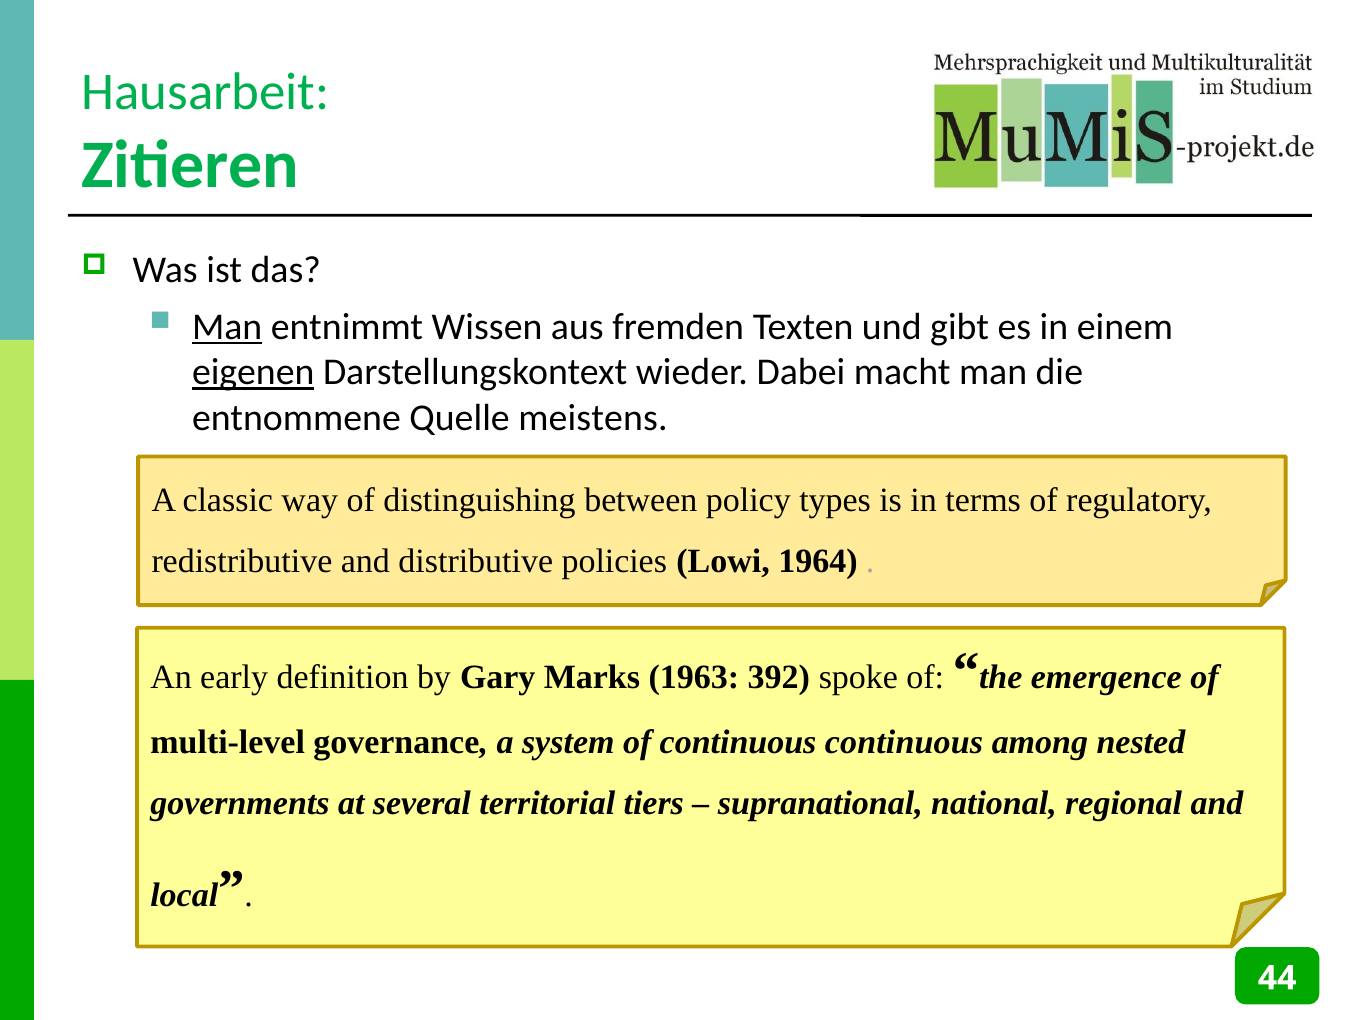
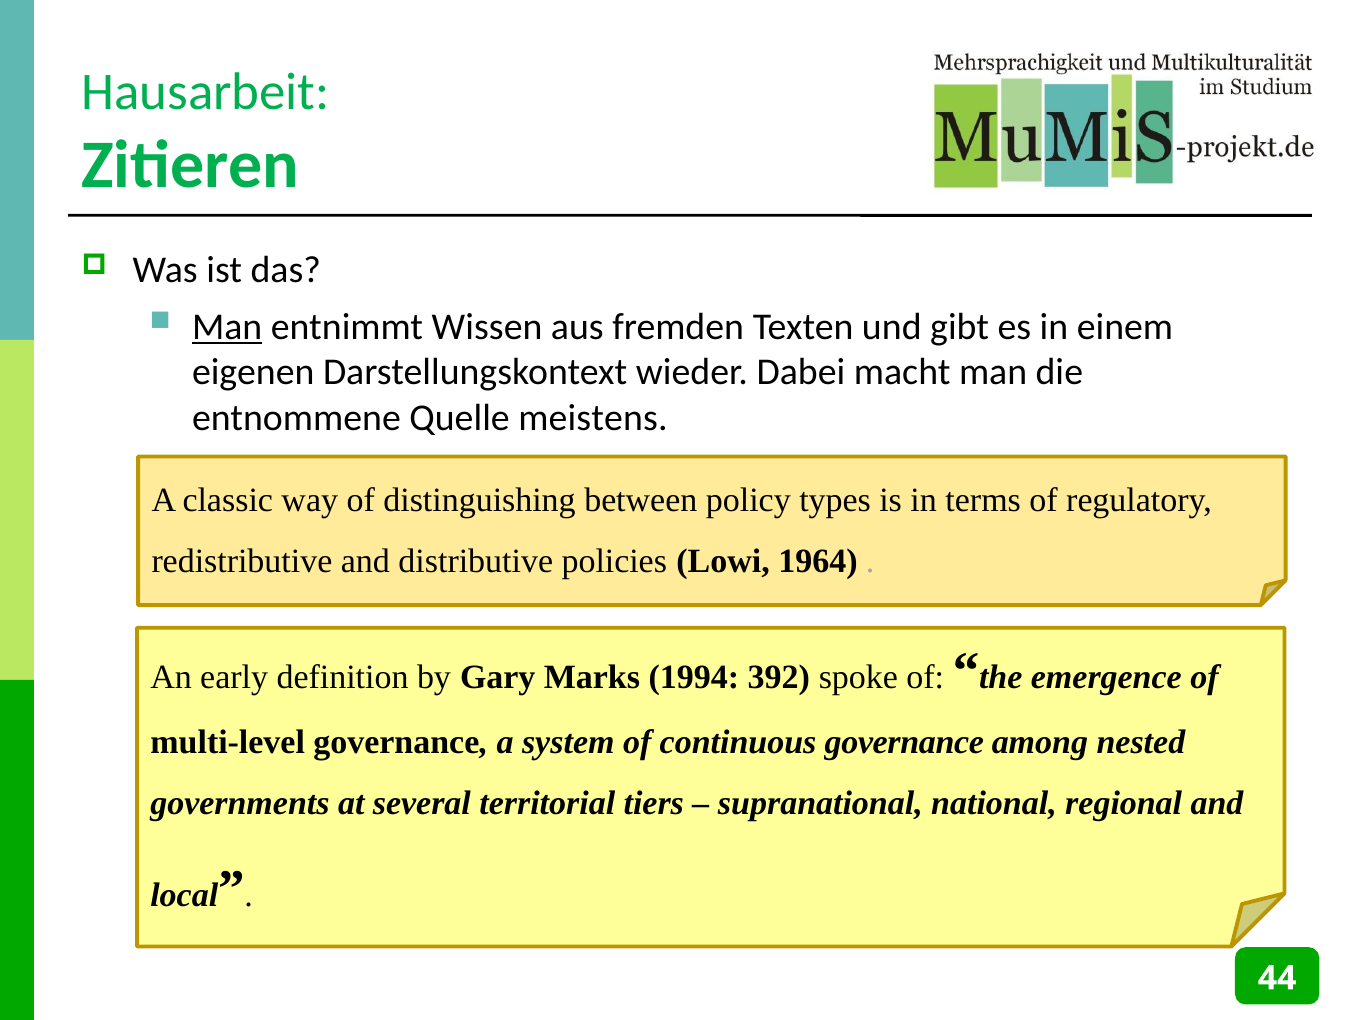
eigenen underline: present -> none
1963: 1963 -> 1994
continuous continuous: continuous -> governance
